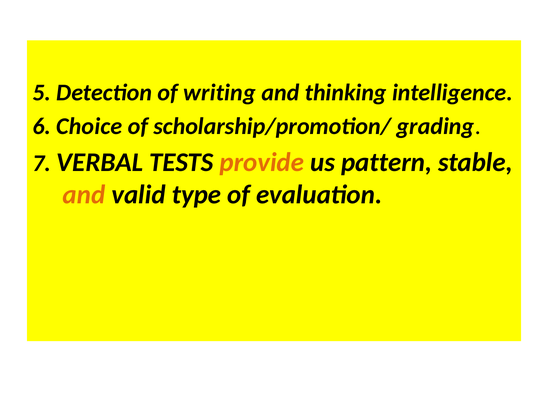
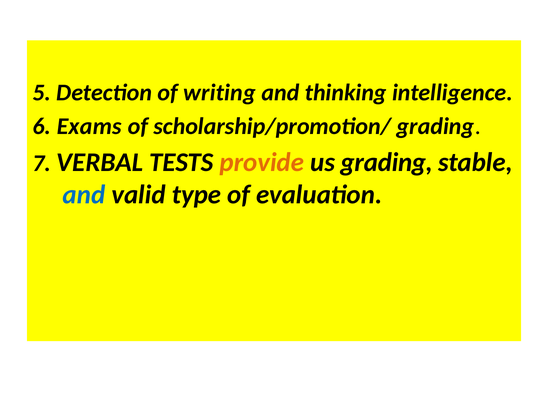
Choice: Choice -> Exams
us pattern: pattern -> grading
and at (84, 195) colour: orange -> blue
